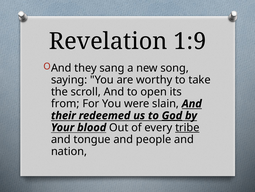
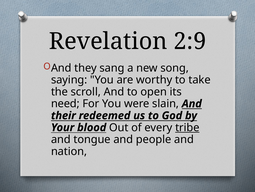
1:9: 1:9 -> 2:9
from: from -> need
God underline: present -> none
